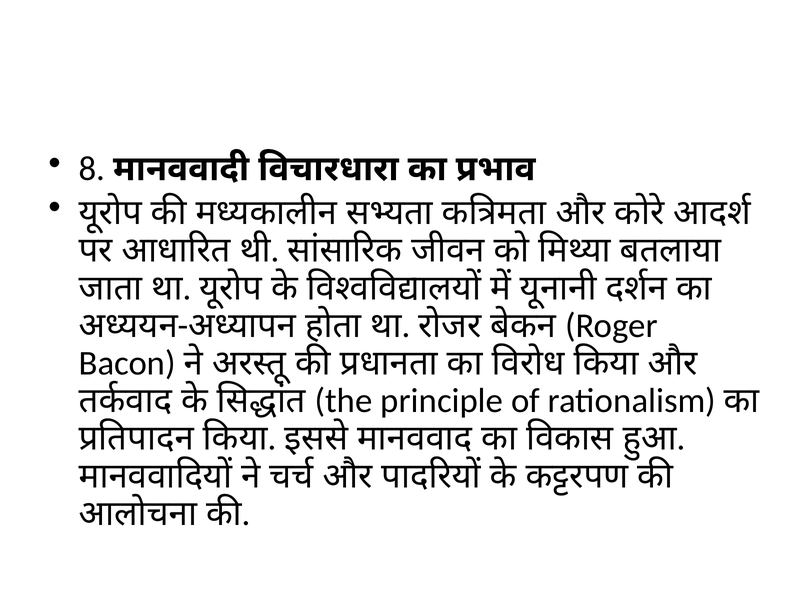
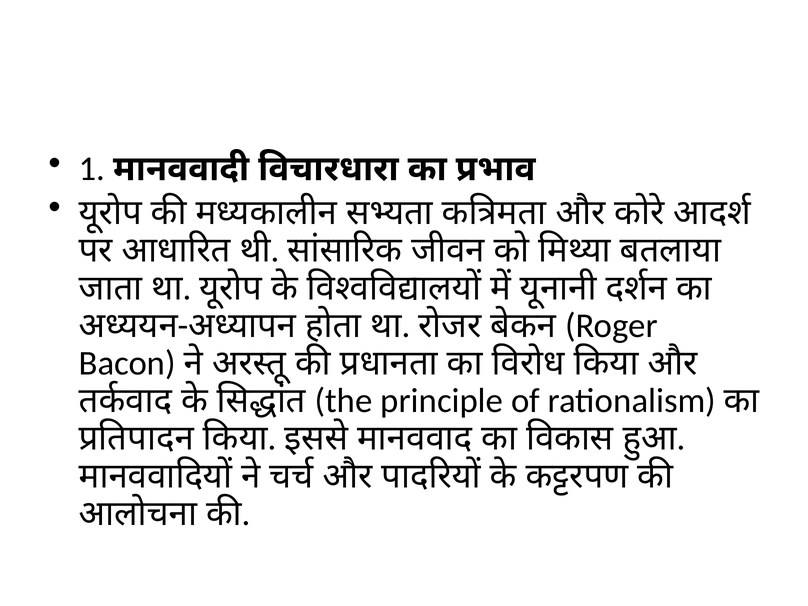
8: 8 -> 1
